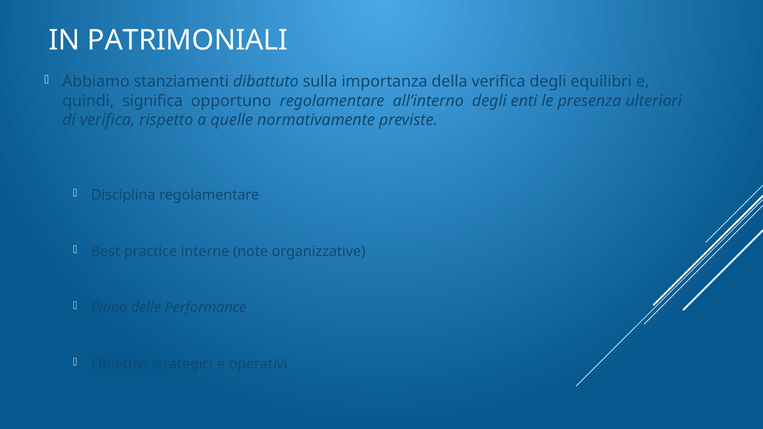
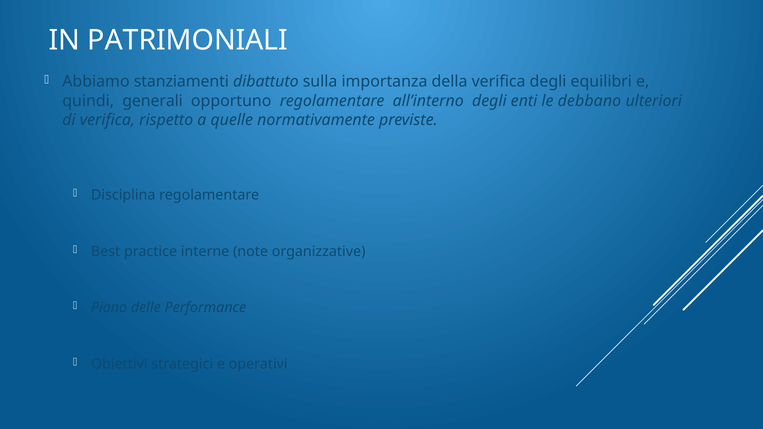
significa: significa -> generali
presenza: presenza -> debbano
